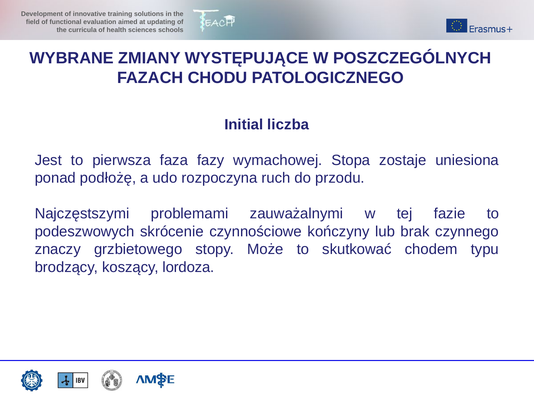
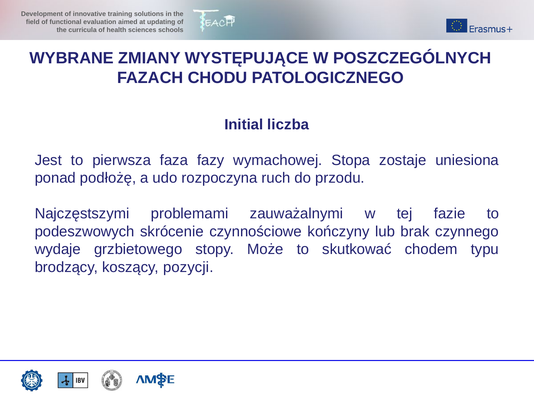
znaczy: znaczy -> wydaje
lordoza: lordoza -> pozycji
